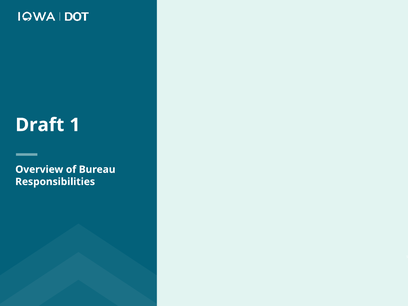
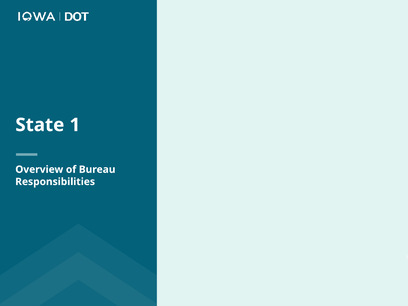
Draft: Draft -> State
